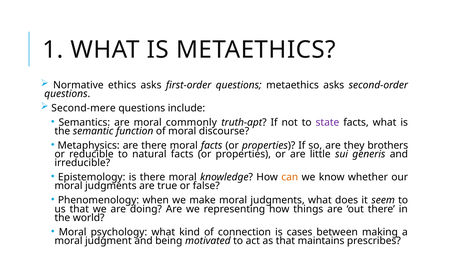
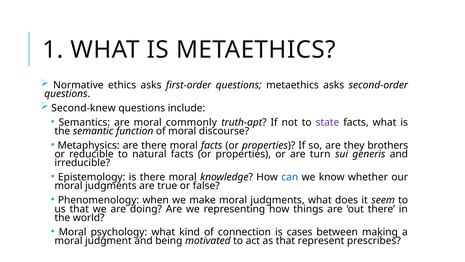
Second-mere: Second-mere -> Second-knew
little: little -> turn
can colour: orange -> blue
maintains: maintains -> represent
